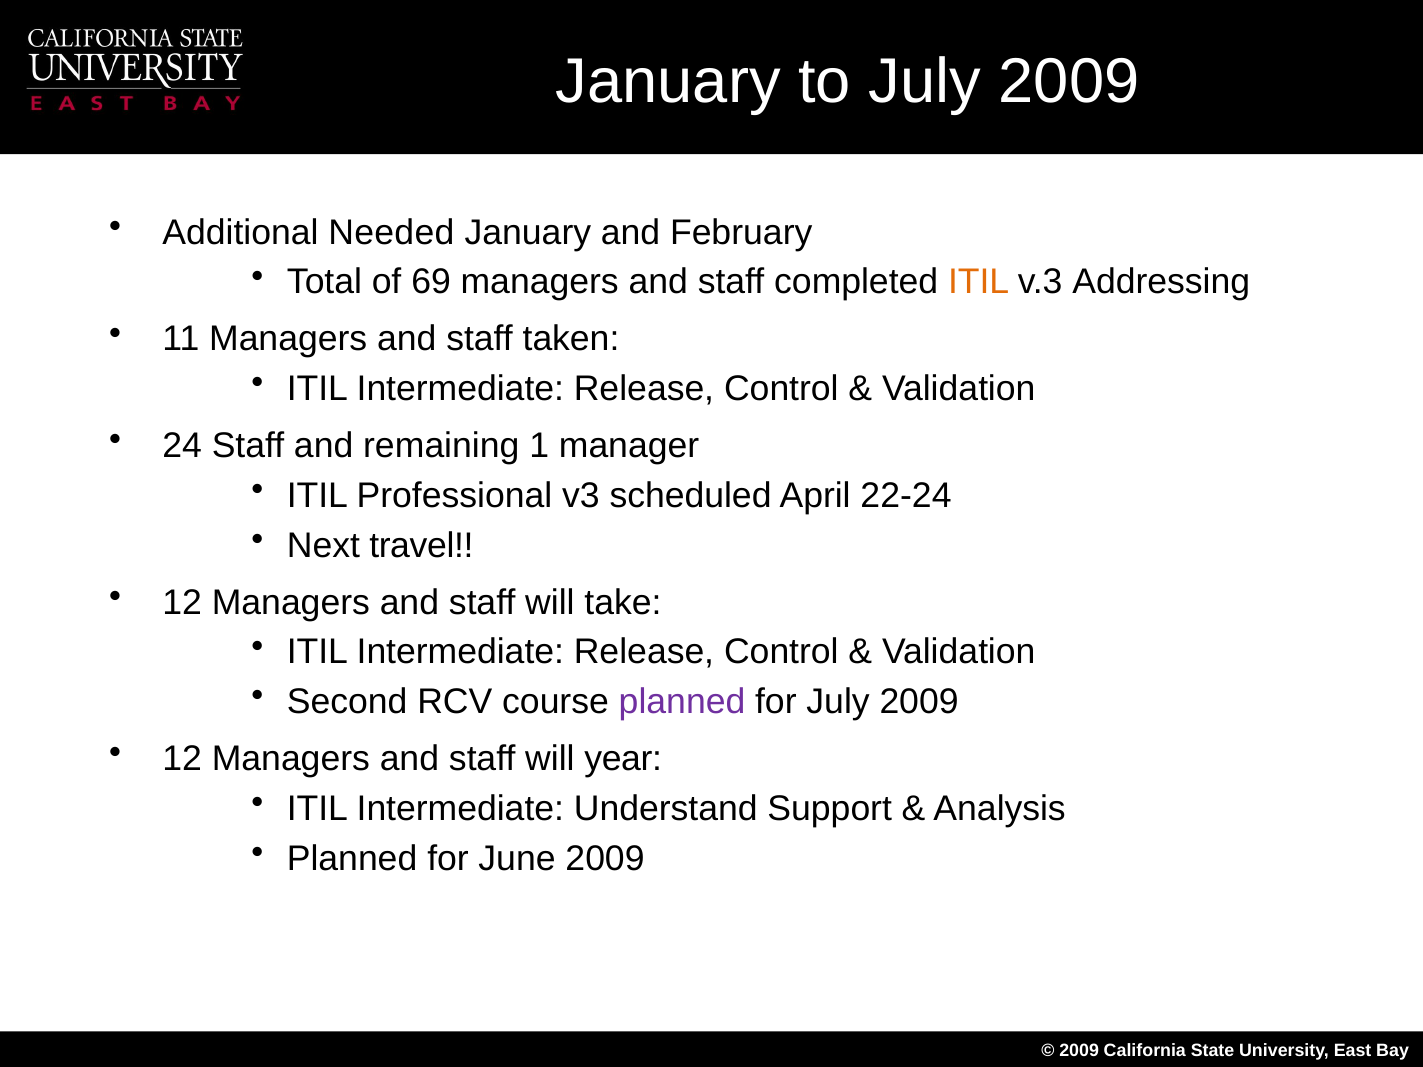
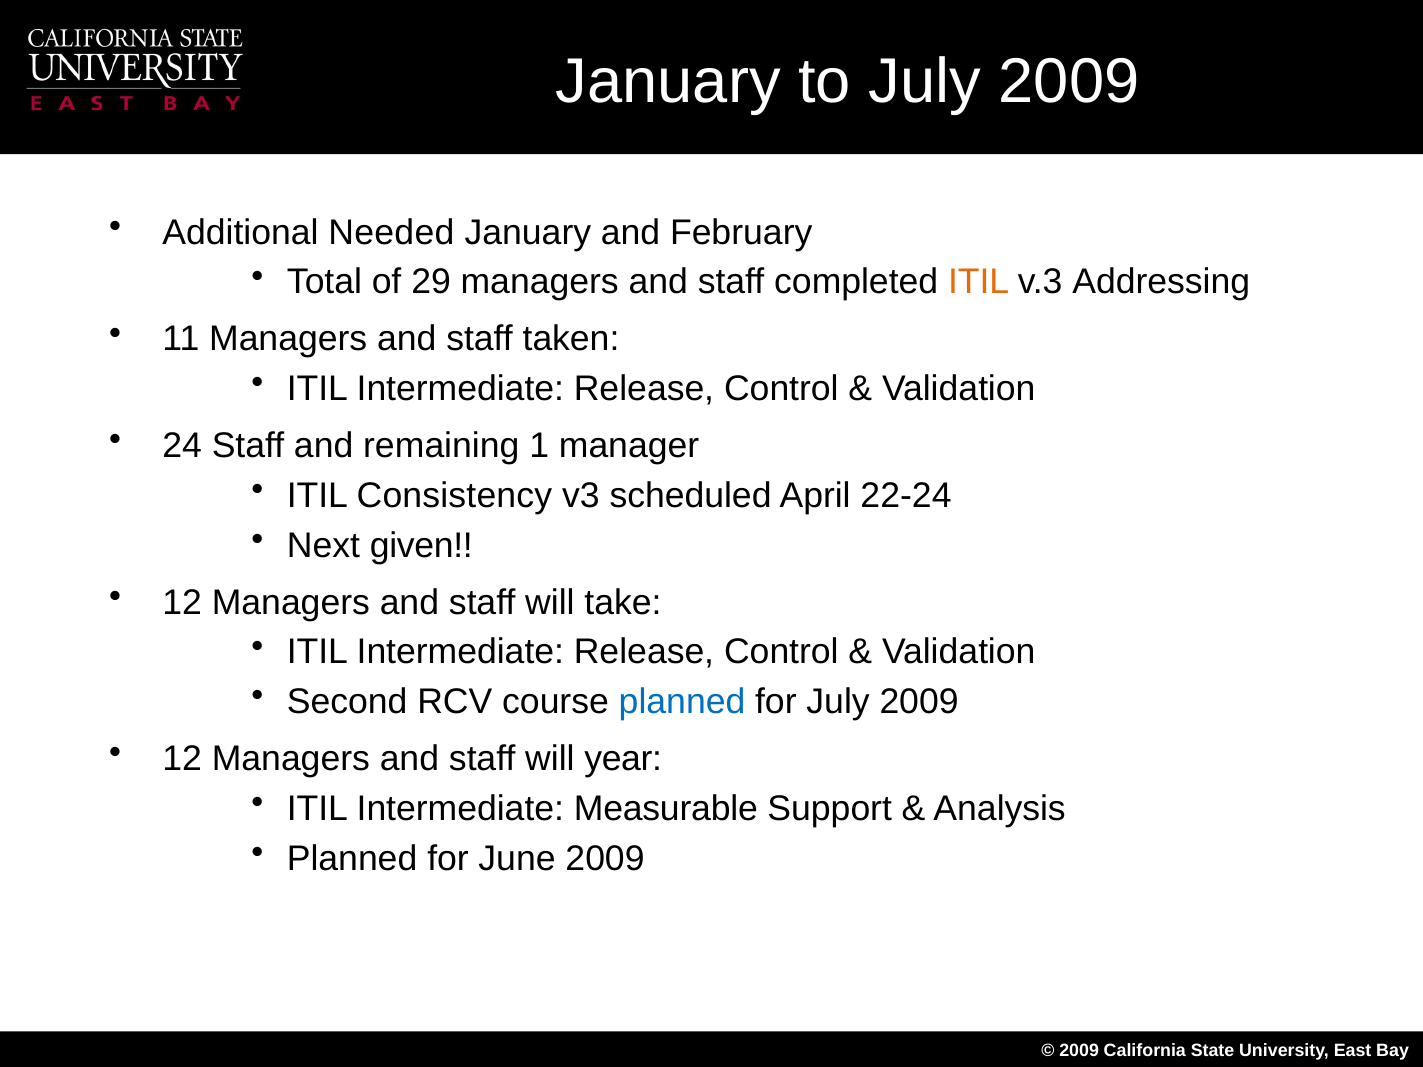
69: 69 -> 29
Professional: Professional -> Consistency
travel: travel -> given
planned at (682, 702) colour: purple -> blue
Understand: Understand -> Measurable
